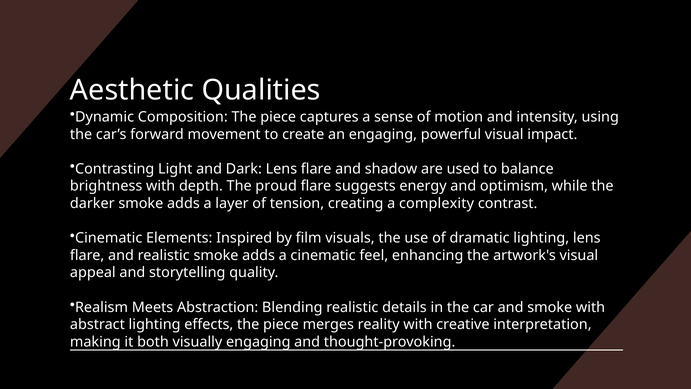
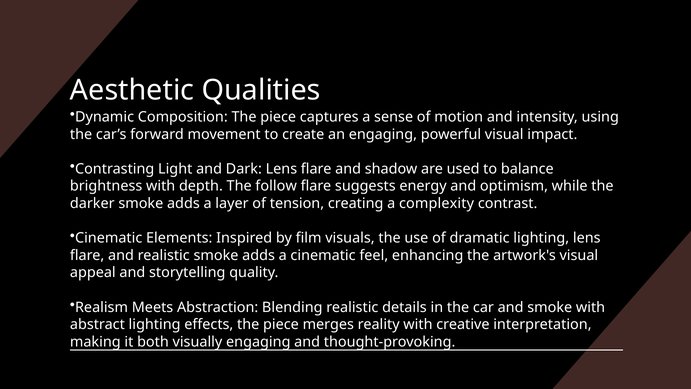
proud: proud -> follow
